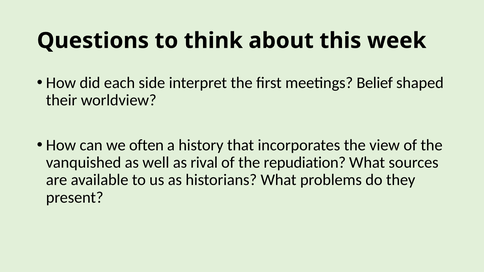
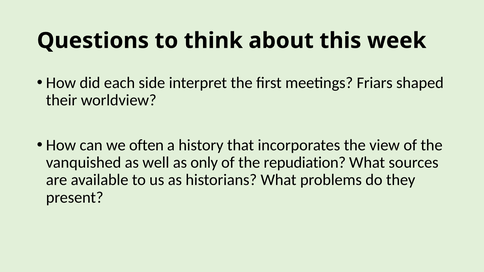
Belief: Belief -> Friars
rival: rival -> only
